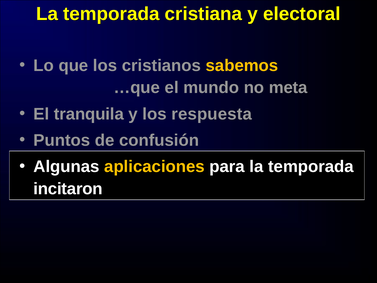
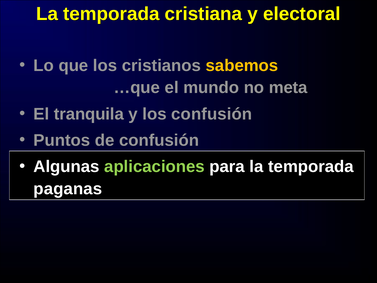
los respuesta: respuesta -> confusión
aplicaciones colour: yellow -> light green
incitaron: incitaron -> paganas
